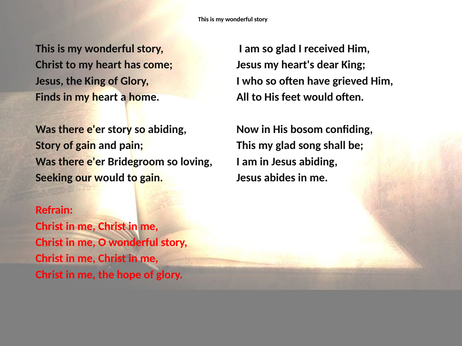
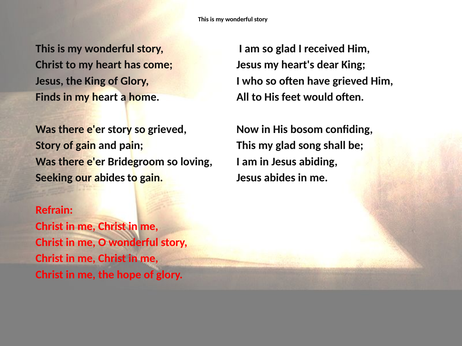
so abiding: abiding -> grieved
our would: would -> abides
